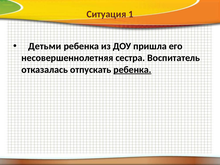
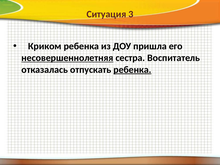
1: 1 -> 3
Детьми: Детьми -> Криком
несовершеннолетняя underline: none -> present
